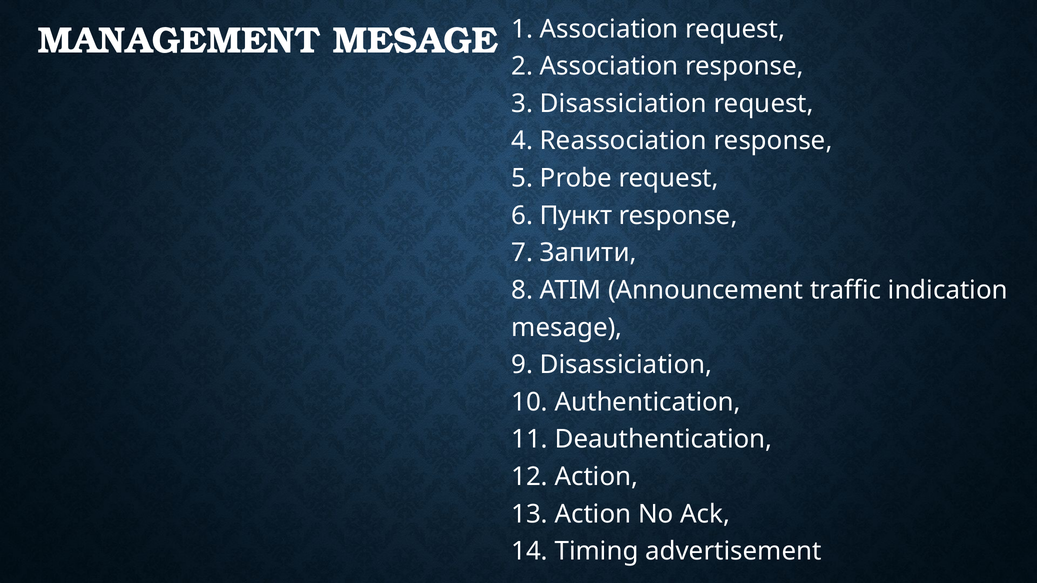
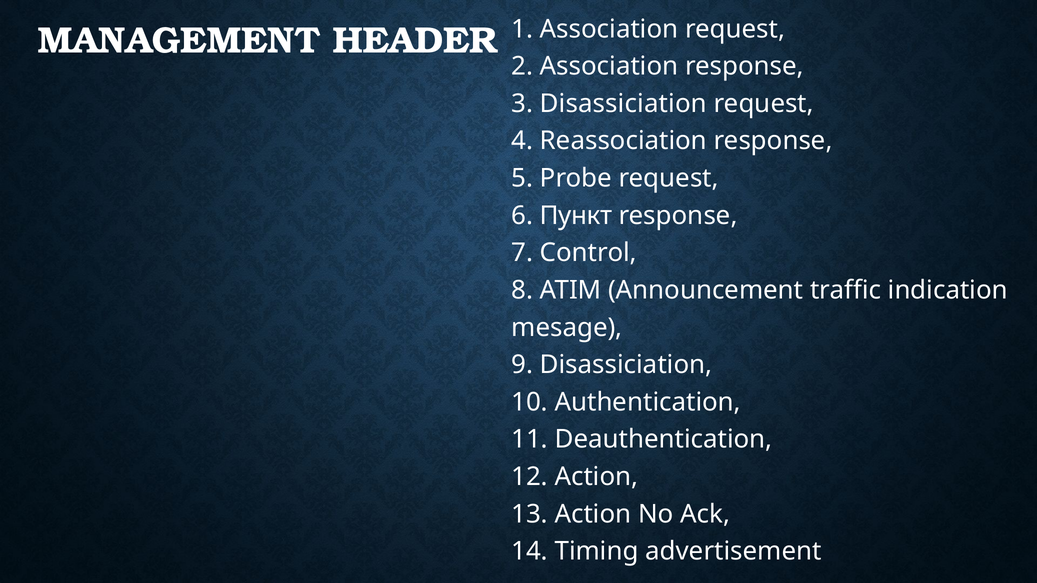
MANAGEMENT MESAGE: MESAGE -> HEADER
Запити: Запити -> Control
